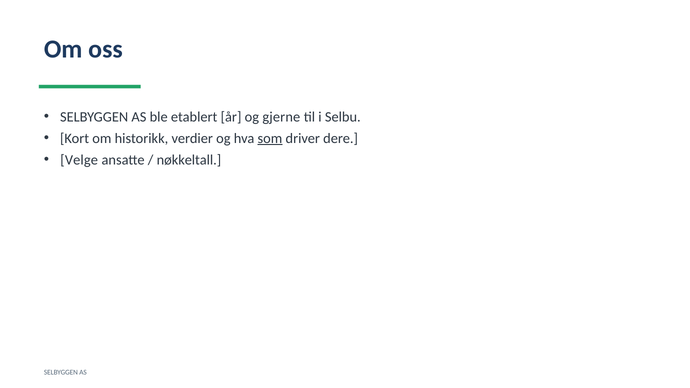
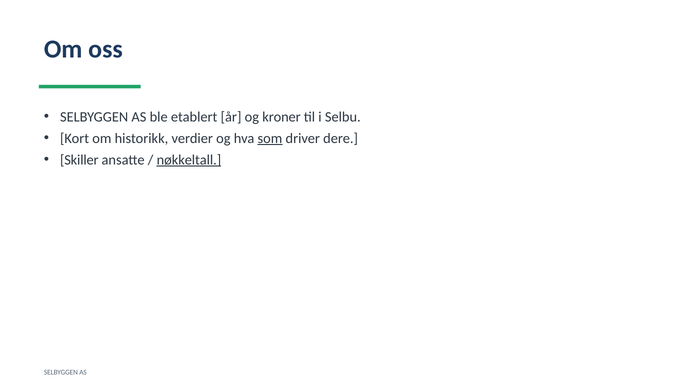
gjerne: gjerne -> kroner
Velge: Velge -> Skiller
nøkkeltall underline: none -> present
